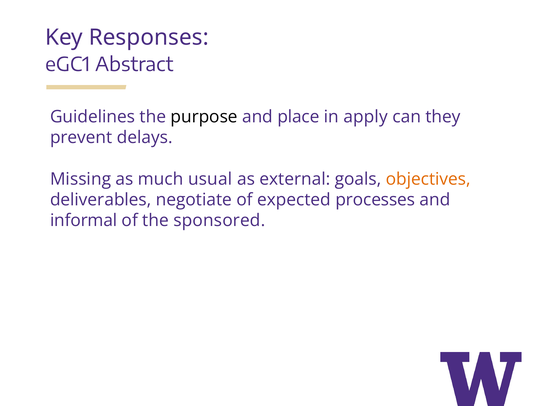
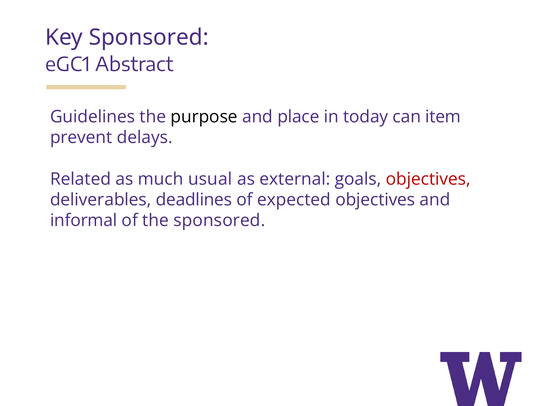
Key Responses: Responses -> Sponsored
apply: apply -> today
they: they -> item
Missing: Missing -> Related
objectives at (428, 179) colour: orange -> red
negotiate: negotiate -> deadlines
expected processes: processes -> objectives
